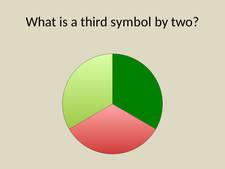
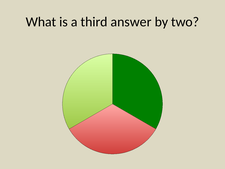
symbol: symbol -> answer
